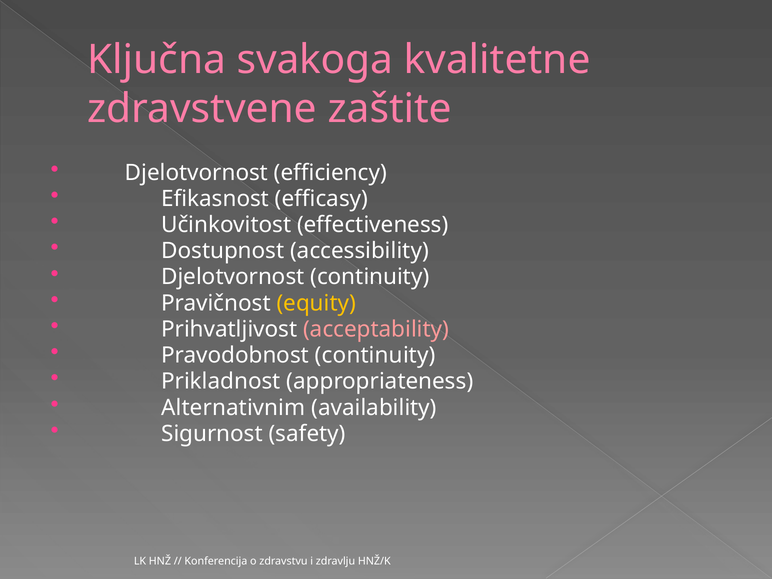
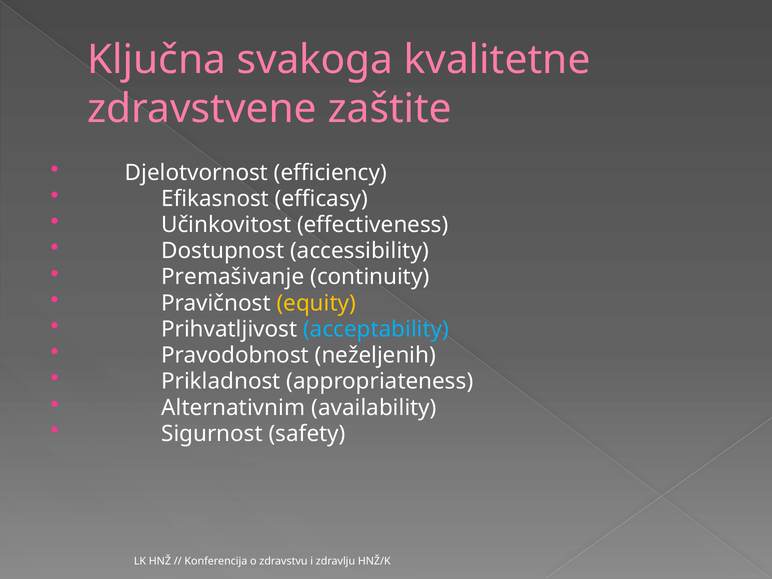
Djelotvornost at (233, 277): Djelotvornost -> Premašivanje
acceptability colour: pink -> light blue
Pravodobnost continuity: continuity -> neželjenih
